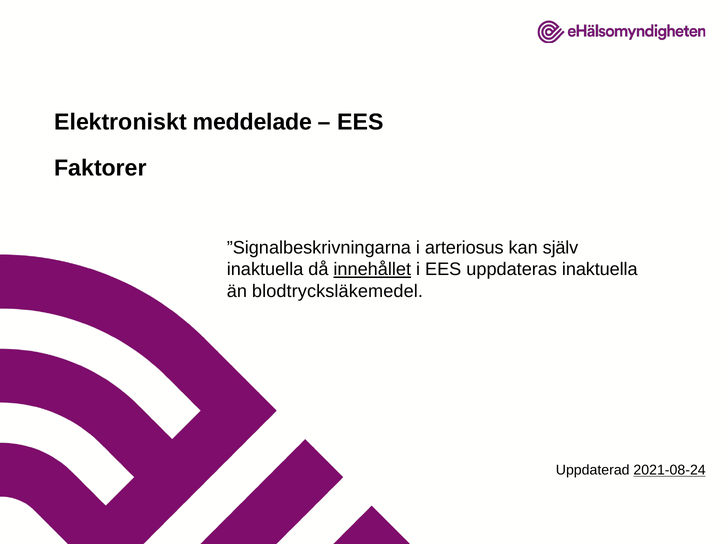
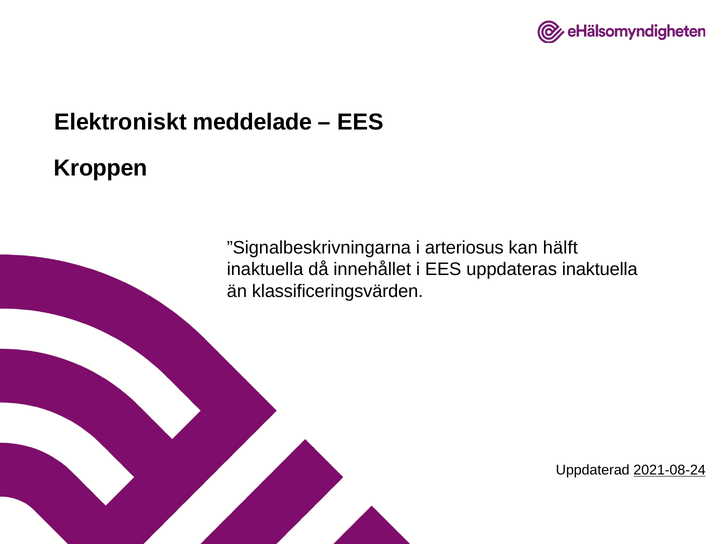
Faktorer: Faktorer -> Kroppen
själv: själv -> hälft
innehållet underline: present -> none
blodtrycksläkemedel: blodtrycksläkemedel -> klassificeringsvärden
